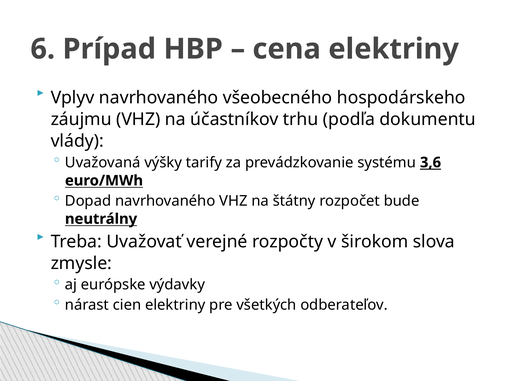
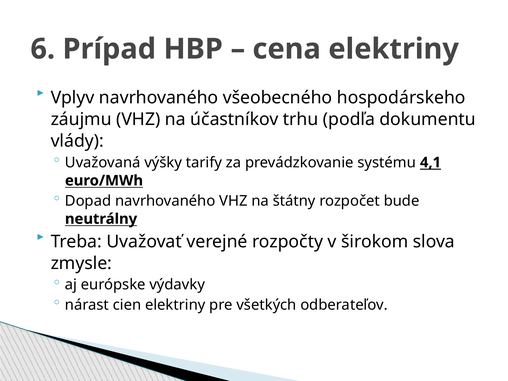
3,6: 3,6 -> 4,1
